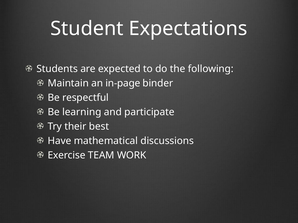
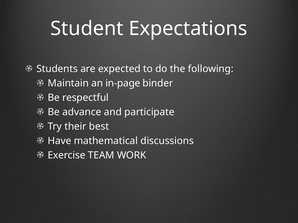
learning: learning -> advance
